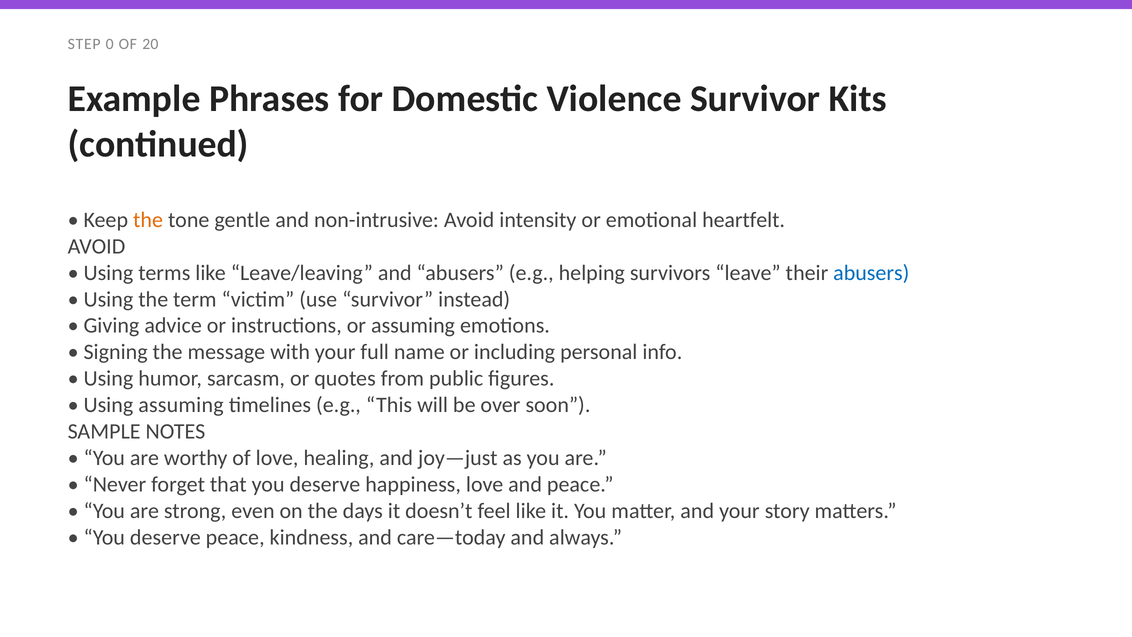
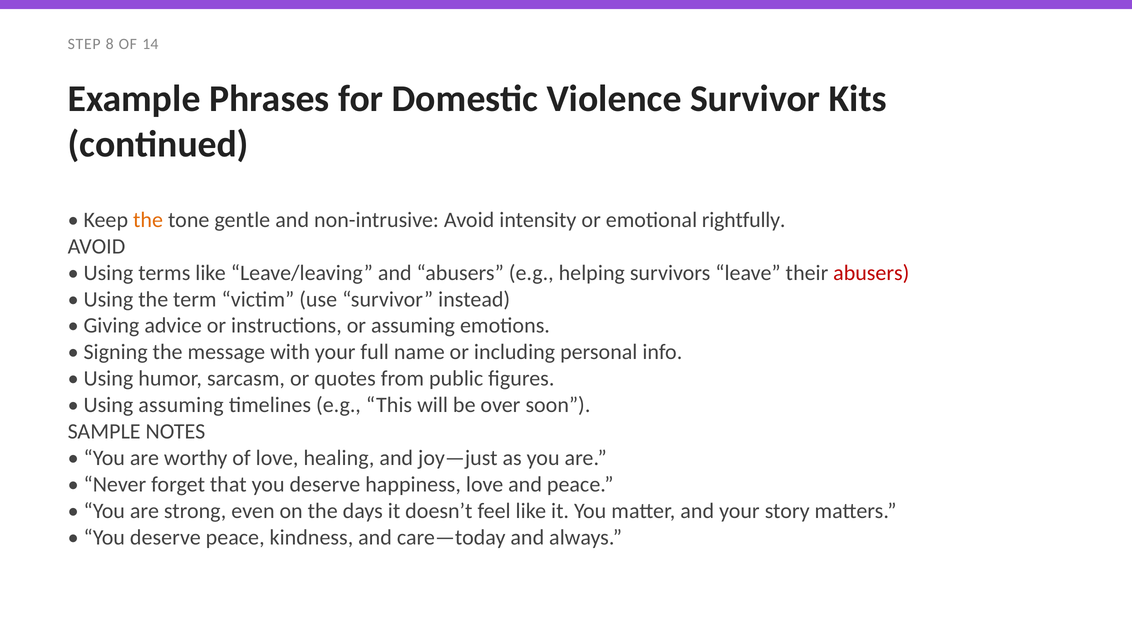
0: 0 -> 8
20: 20 -> 14
heartfelt: heartfelt -> rightfully
abusers at (871, 273) colour: blue -> red
